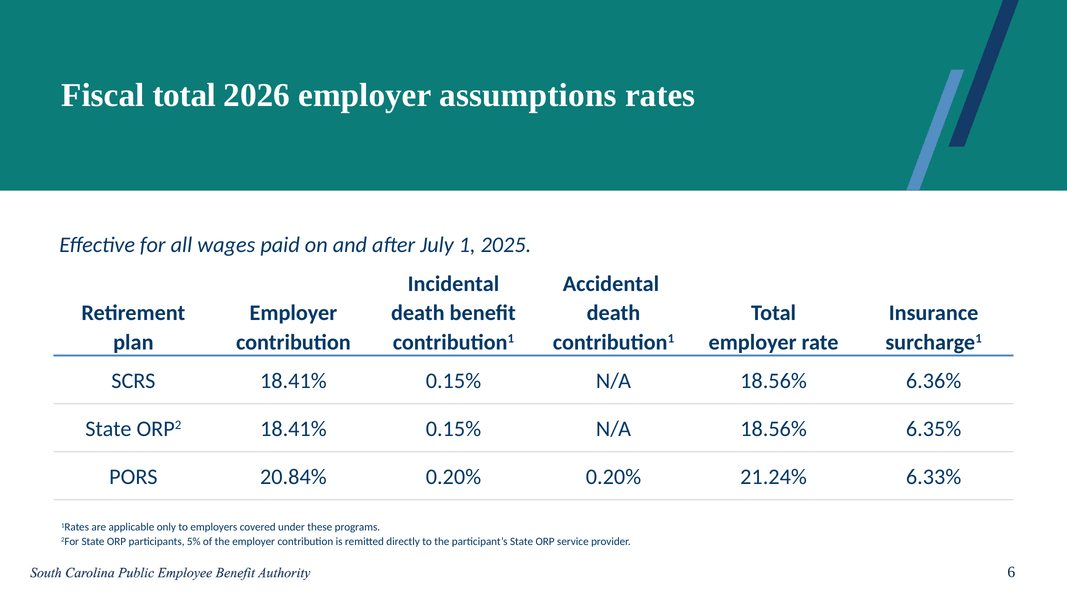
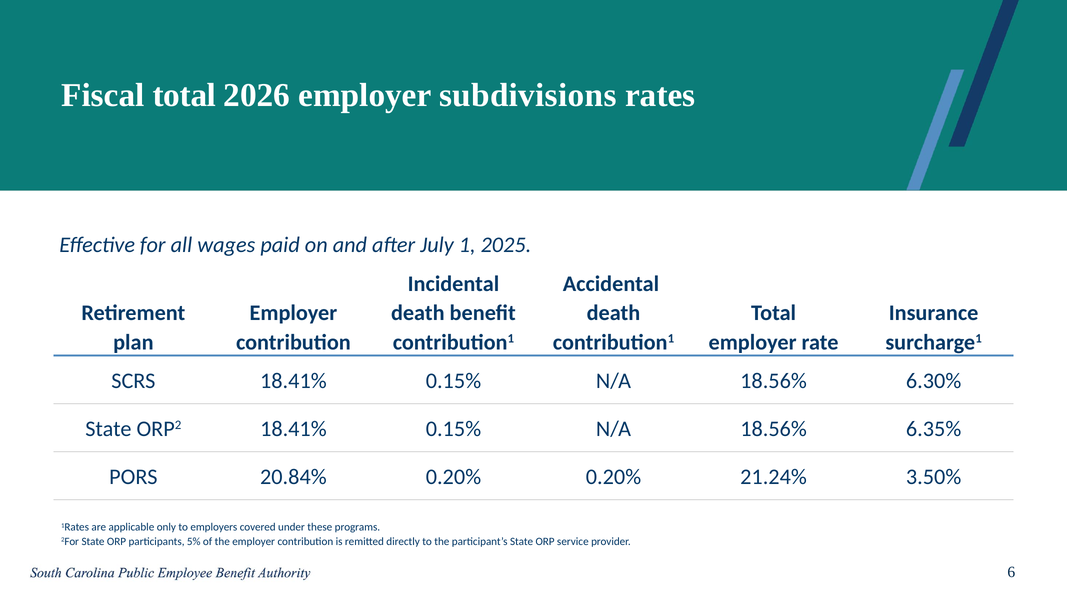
assumptions: assumptions -> subdivisions
6.36%: 6.36% -> 6.30%
6.33%: 6.33% -> 3.50%
